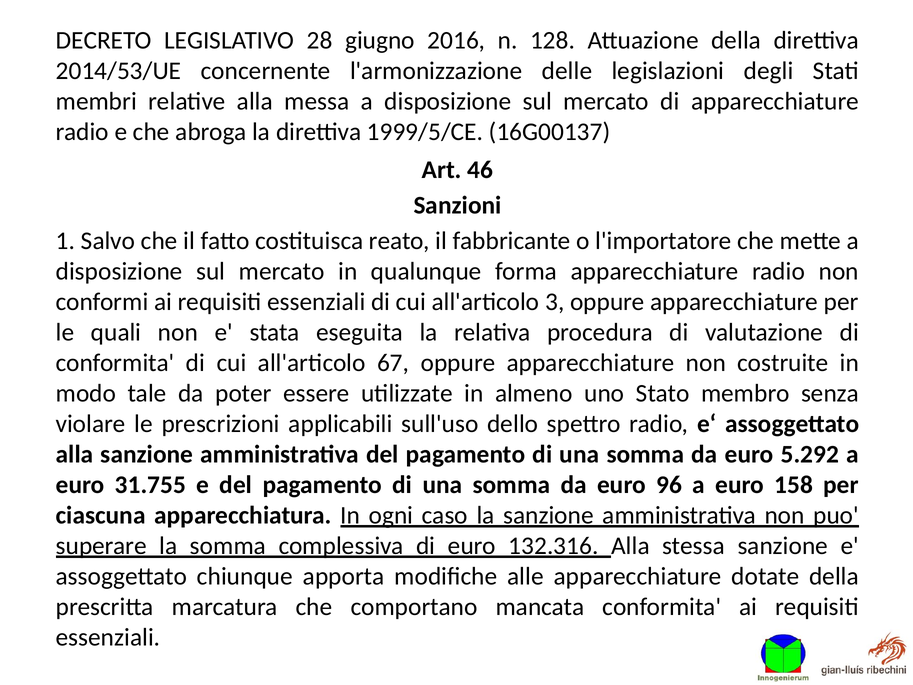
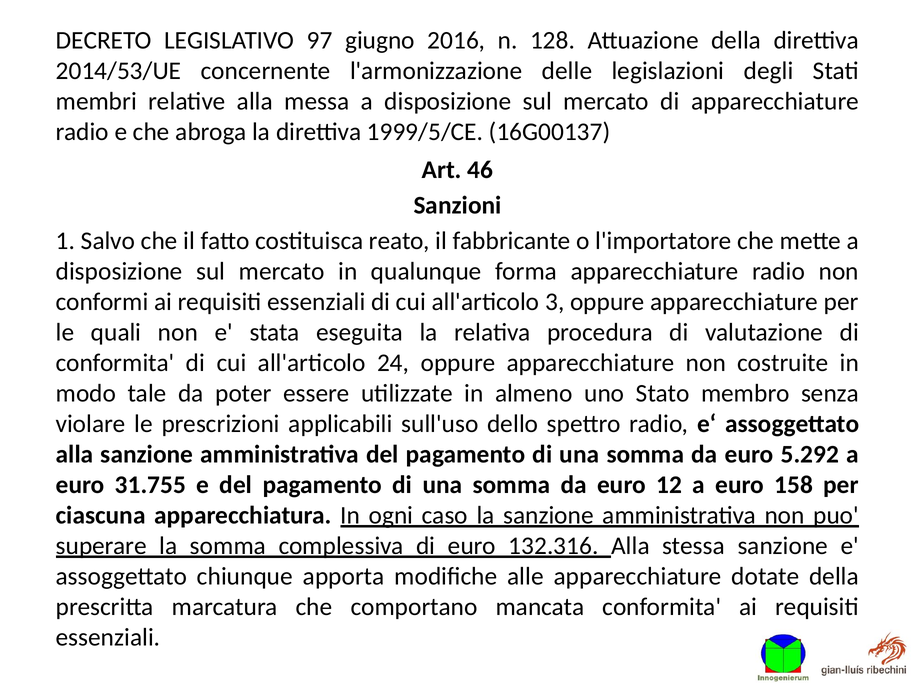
28: 28 -> 97
67: 67 -> 24
96: 96 -> 12
